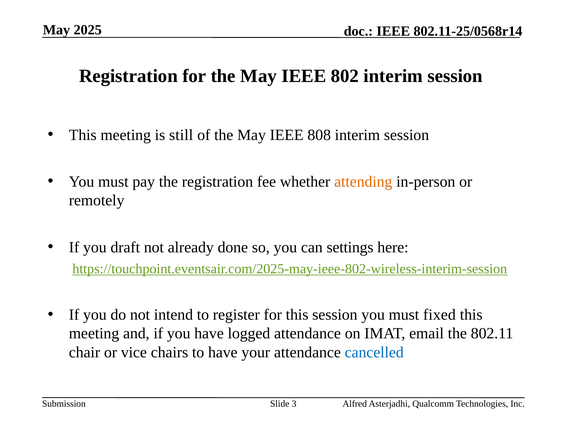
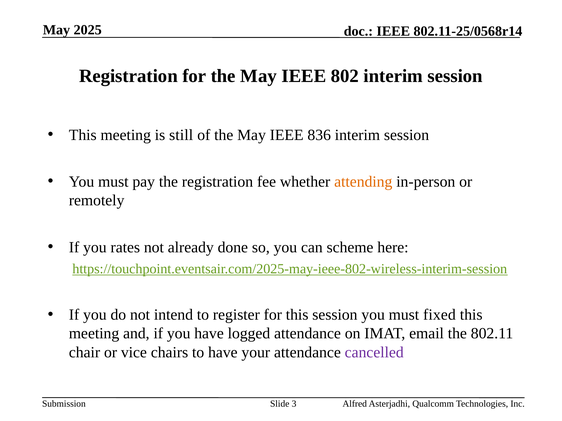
808: 808 -> 836
draft: draft -> rates
settings: settings -> scheme
cancelled colour: blue -> purple
